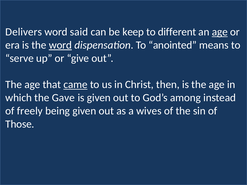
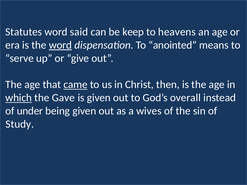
Delivers: Delivers -> Statutes
different: different -> heavens
age at (220, 32) underline: present -> none
which underline: none -> present
among: among -> overall
freely: freely -> under
Those at (20, 124): Those -> Study
